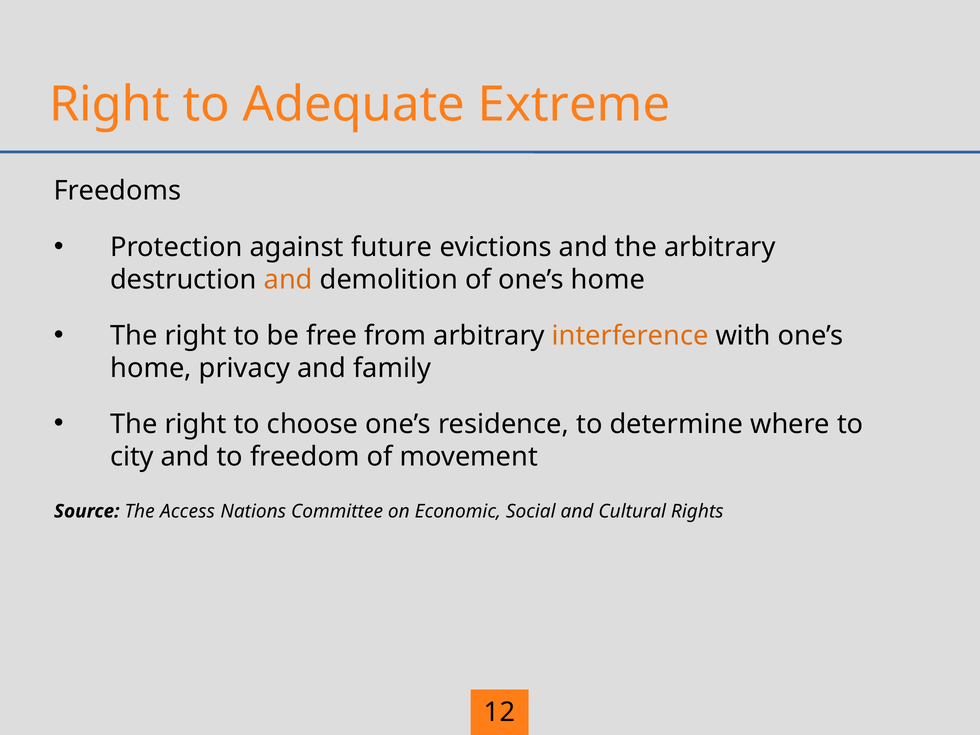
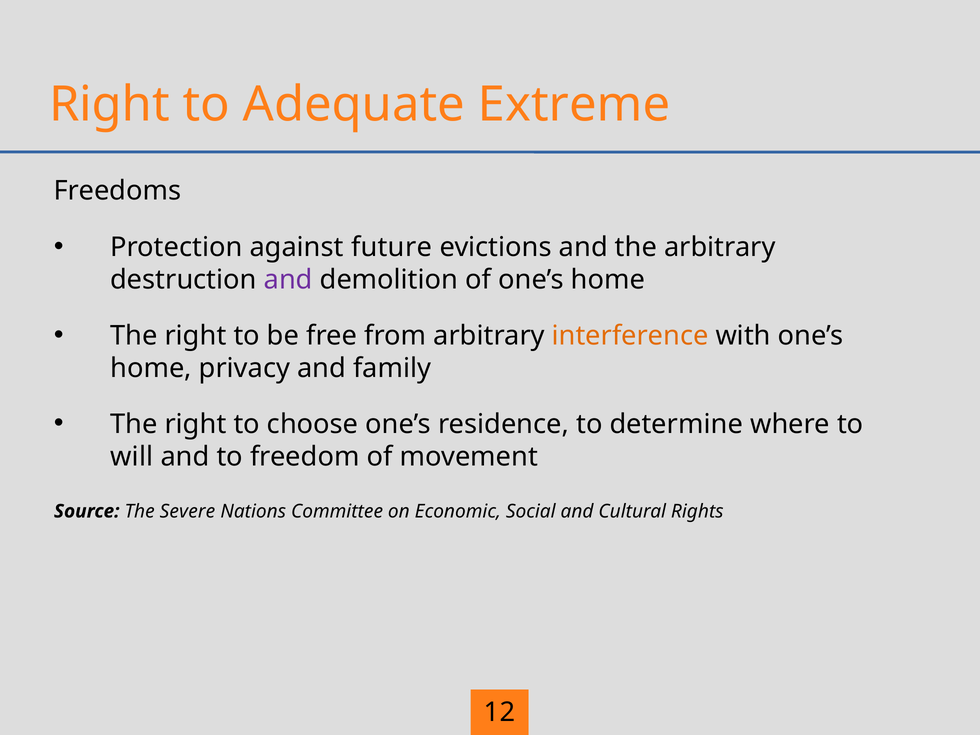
and at (288, 280) colour: orange -> purple
city: city -> will
Access: Access -> Severe
